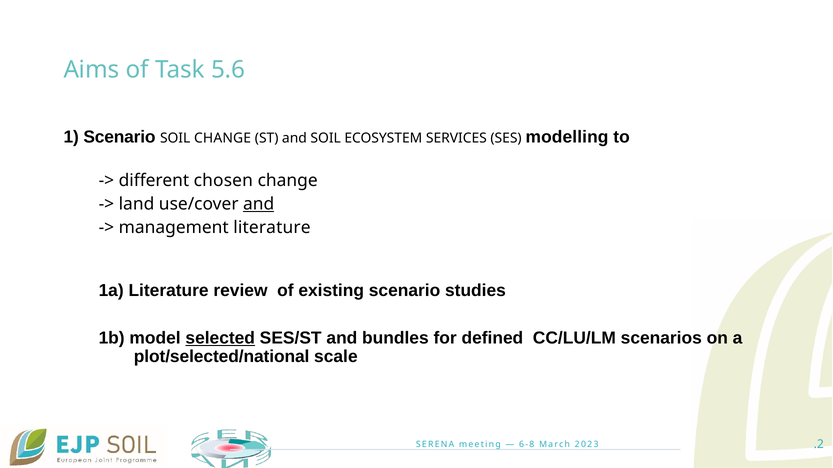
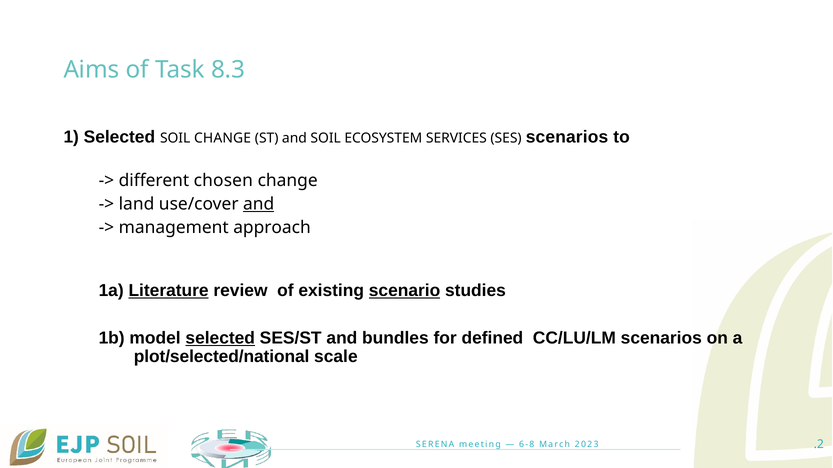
5.6: 5.6 -> 8.3
1 Scenario: Scenario -> Selected
SES modelling: modelling -> scenarios
management literature: literature -> approach
Literature at (169, 291) underline: none -> present
scenario at (405, 291) underline: none -> present
